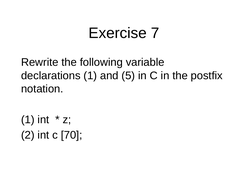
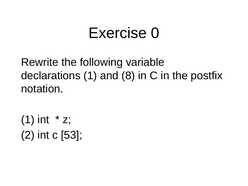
7: 7 -> 0
5: 5 -> 8
70: 70 -> 53
